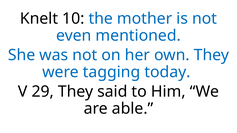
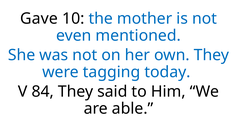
Knelt: Knelt -> Gave
29: 29 -> 84
